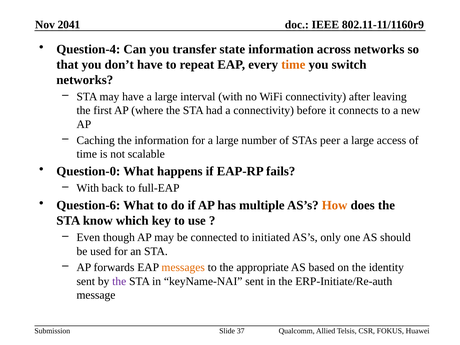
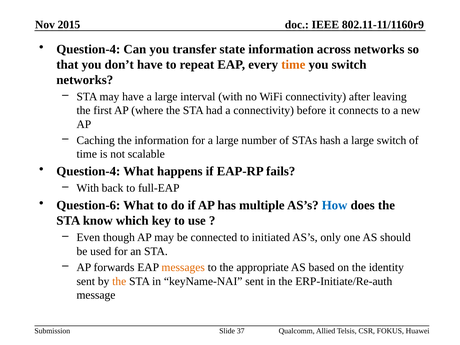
2041: 2041 -> 2015
peer: peer -> hash
large access: access -> switch
Question-0 at (88, 171): Question-0 -> Question-4
How colour: orange -> blue
the at (119, 281) colour: purple -> orange
